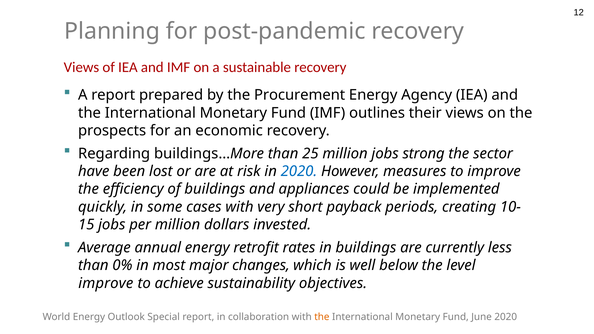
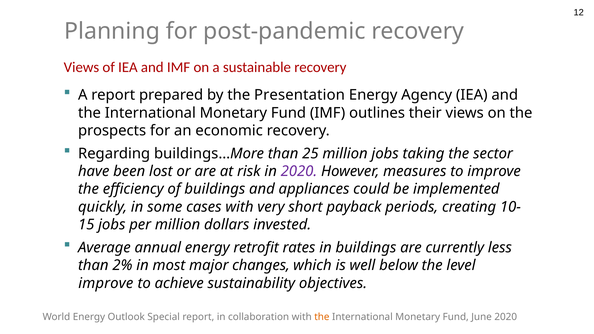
Procurement: Procurement -> Presentation
strong: strong -> taking
2020 at (299, 171) colour: blue -> purple
0%: 0% -> 2%
